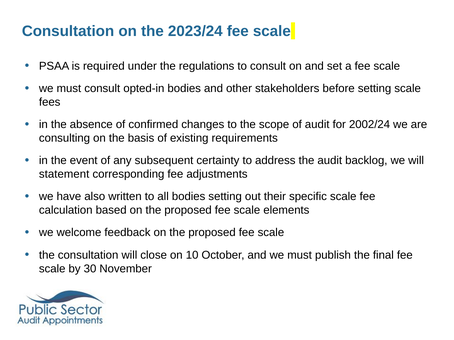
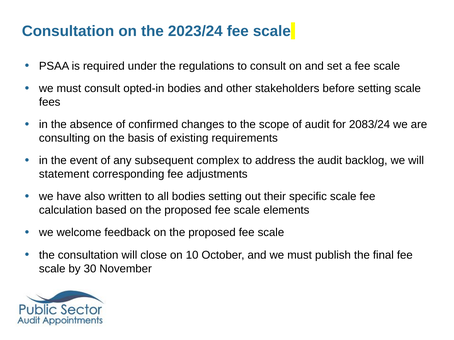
2002/24: 2002/24 -> 2083/24
certainty: certainty -> complex
